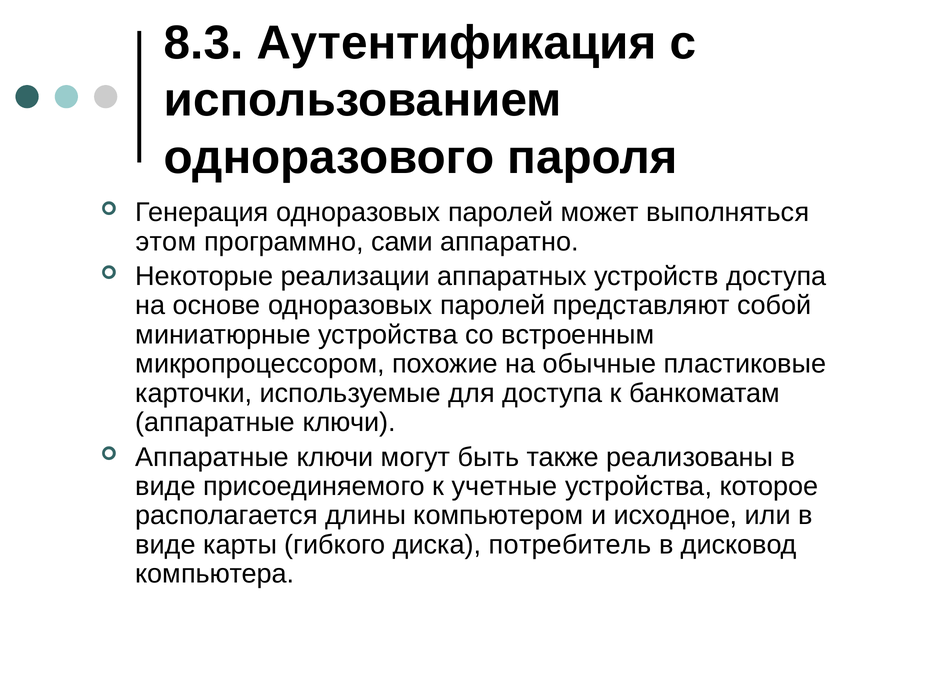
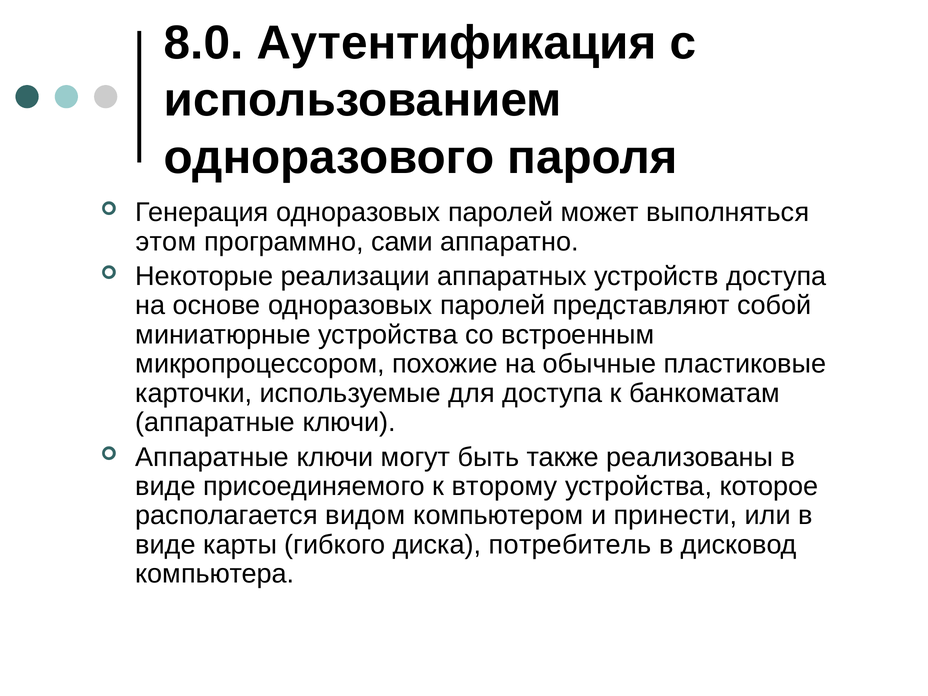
8.3: 8.3 -> 8.0
учетные: учетные -> второму
длины: длины -> видом
исходное: исходное -> принести
